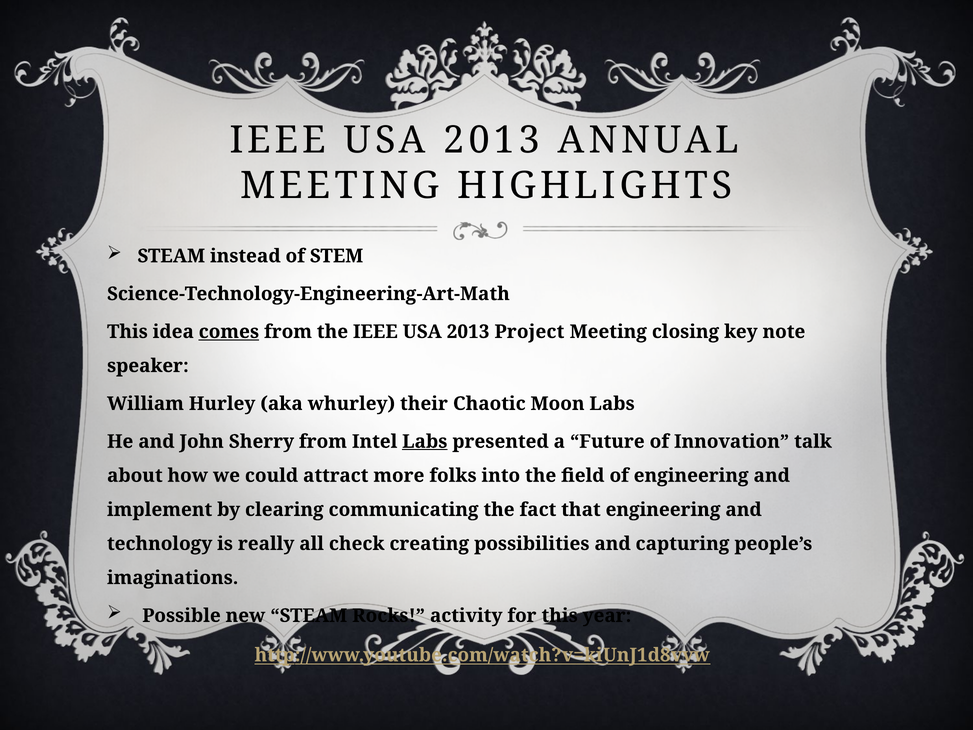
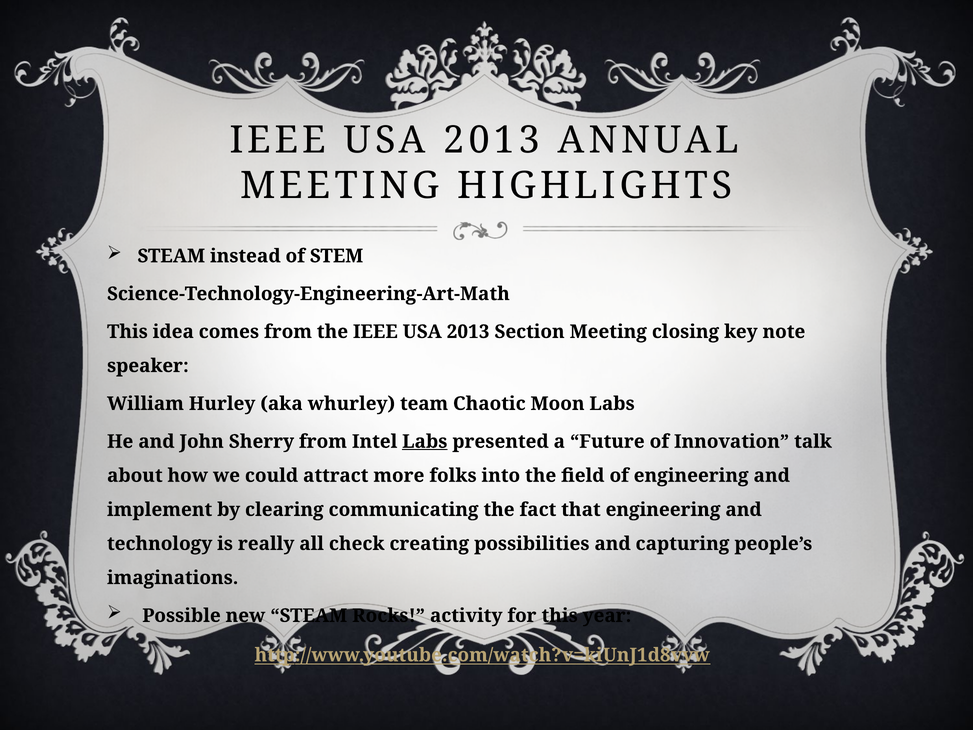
comes underline: present -> none
Project: Project -> Section
their: their -> team
